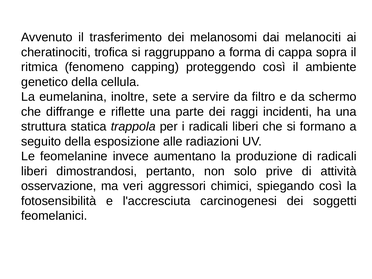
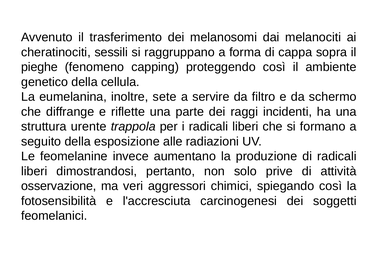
trofica: trofica -> sessili
ritmica: ritmica -> pieghe
statica: statica -> urente
